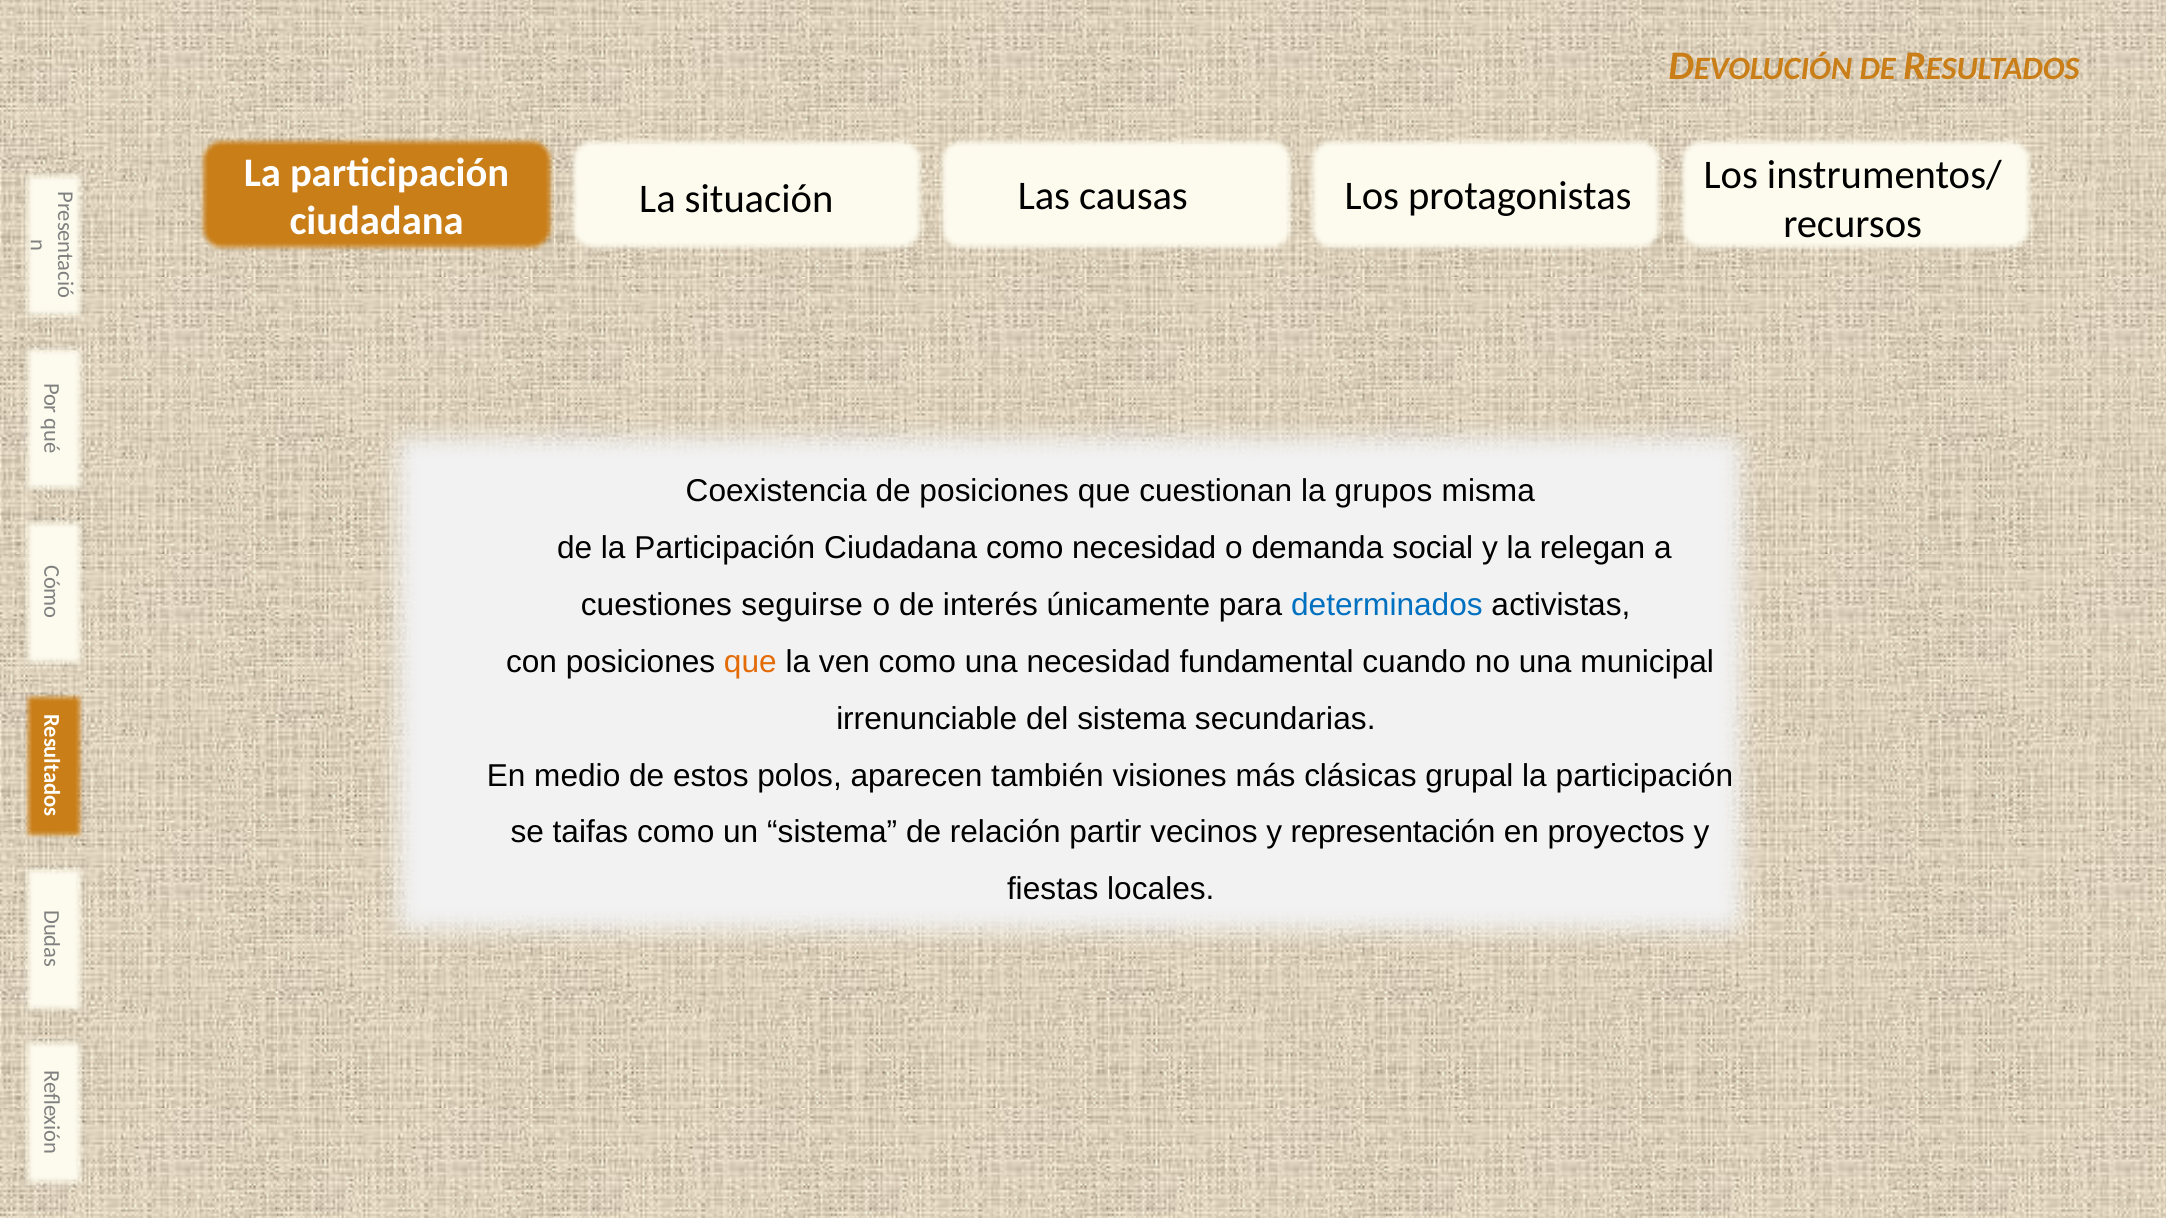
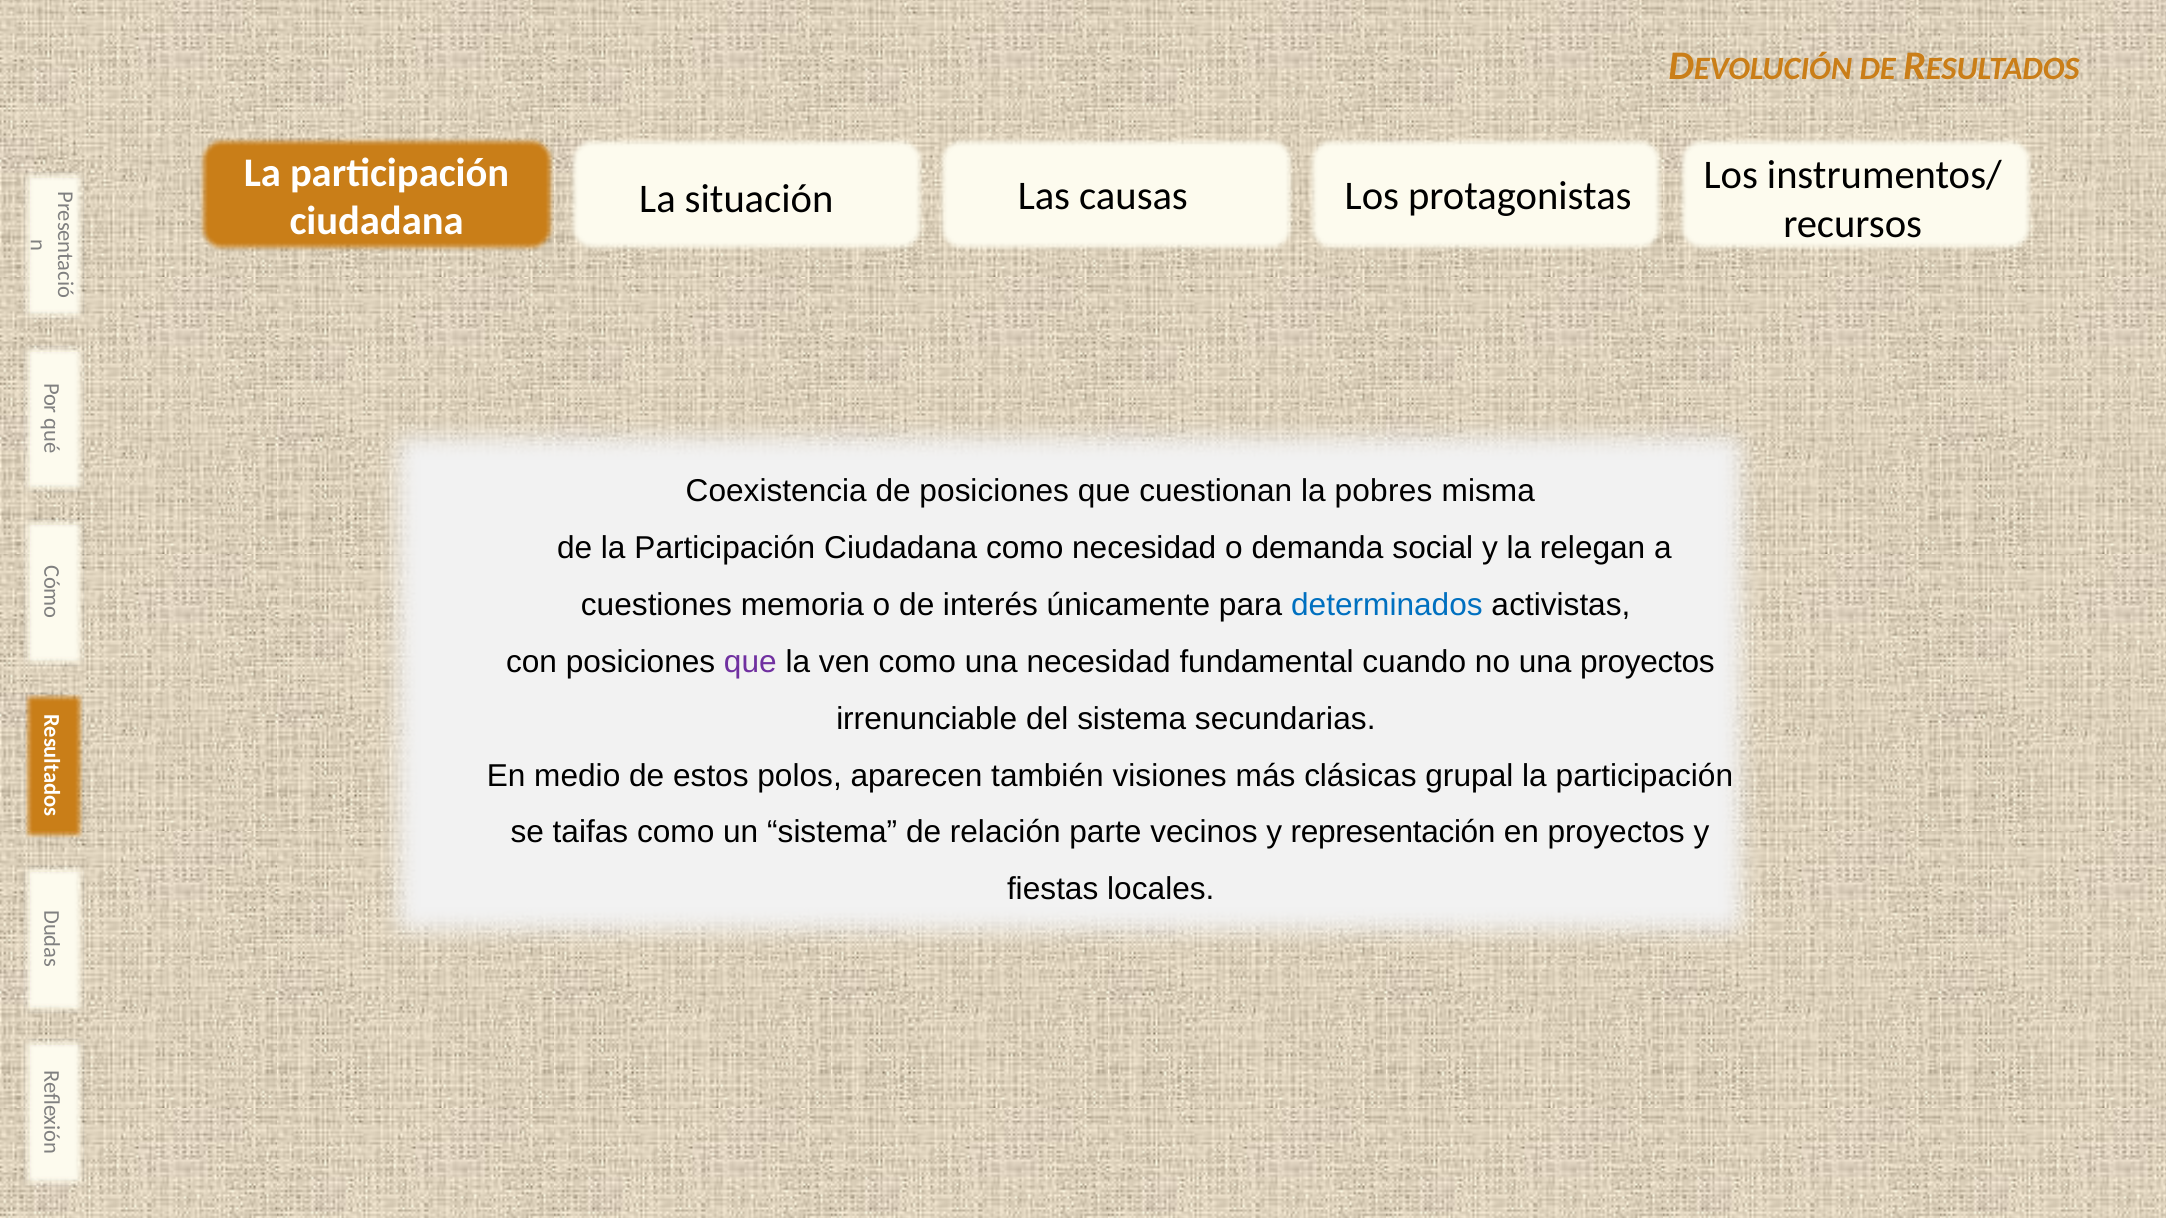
grupos: grupos -> pobres
seguirse: seguirse -> memoria
que at (750, 662) colour: orange -> purple
una municipal: municipal -> proyectos
partir: partir -> parte
